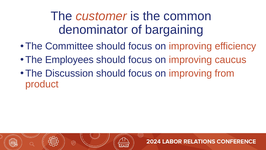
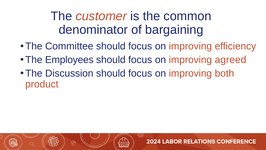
caucus: caucus -> agreed
from: from -> both
